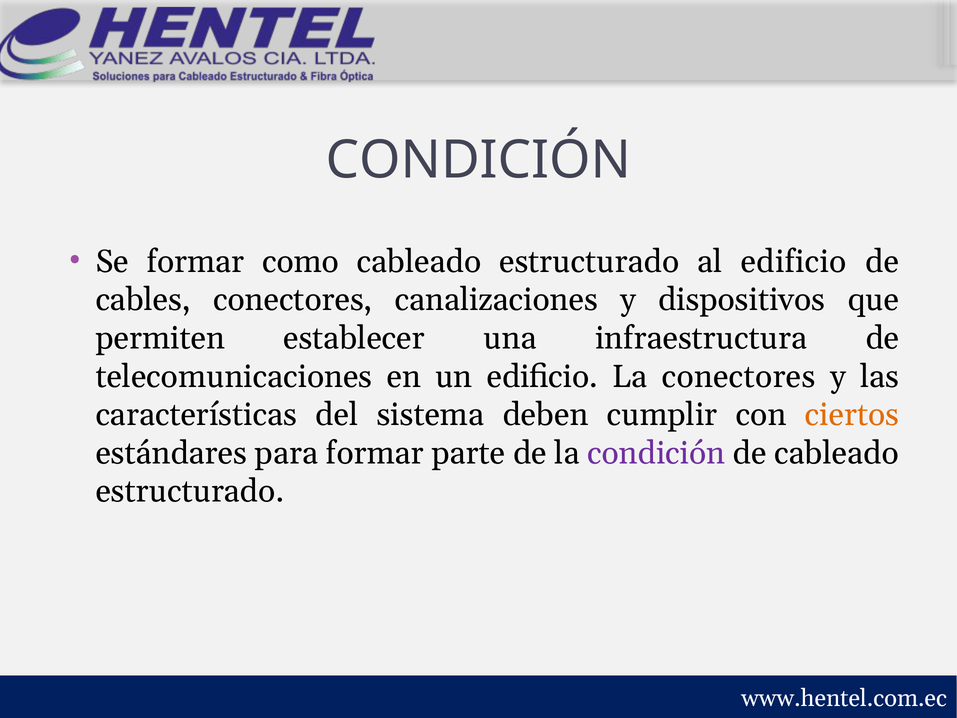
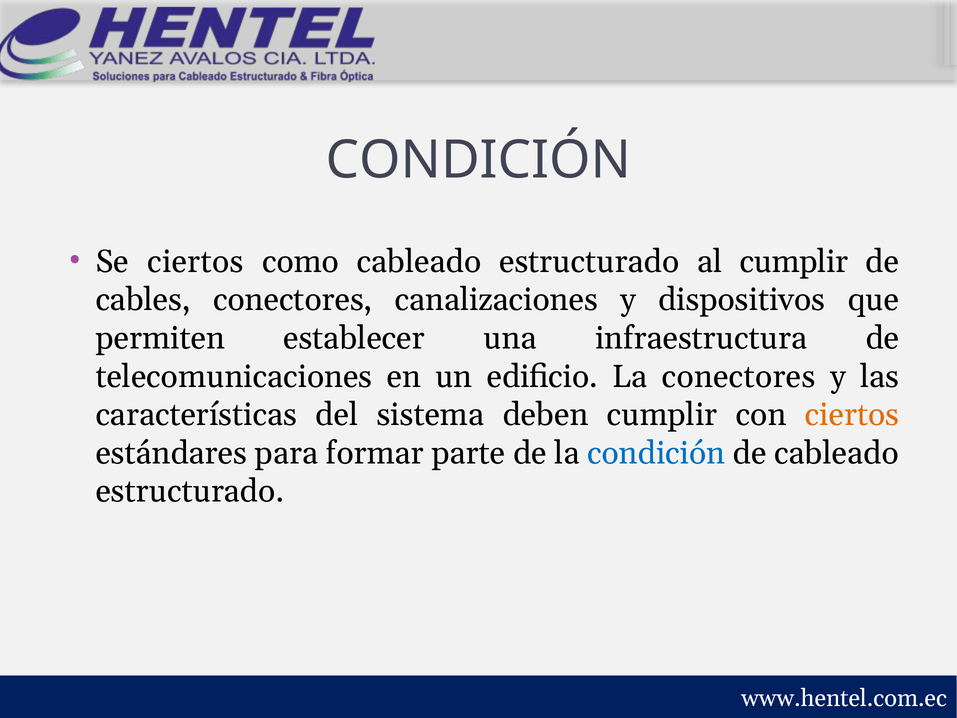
Se formar: formar -> ciertos
al edificio: edificio -> cumplir
condición at (656, 453) colour: purple -> blue
